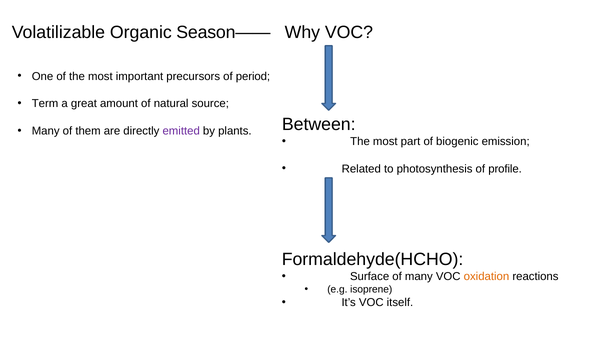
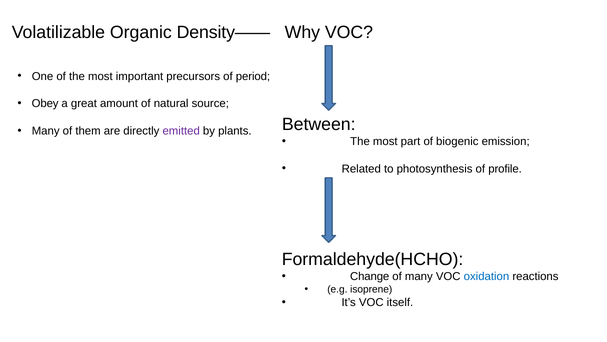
Season——: Season—— -> Density——
Term: Term -> Obey
Surface: Surface -> Change
oxidation colour: orange -> blue
